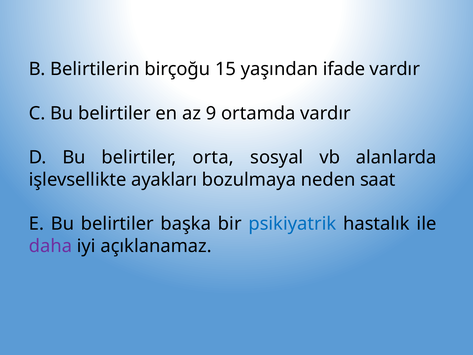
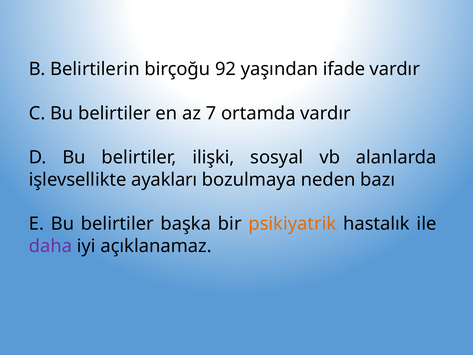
15: 15 -> 92
9: 9 -> 7
orta: orta -> ilişki
saat: saat -> bazı
psikiyatrik colour: blue -> orange
